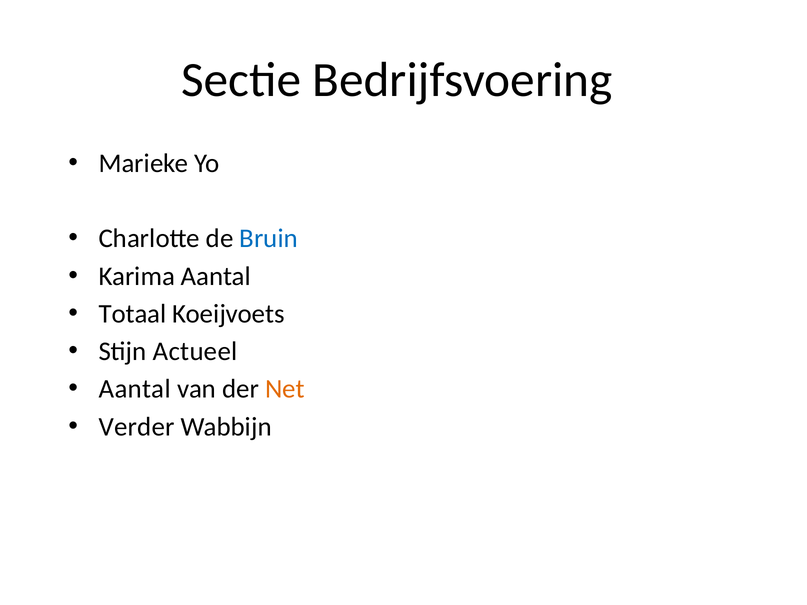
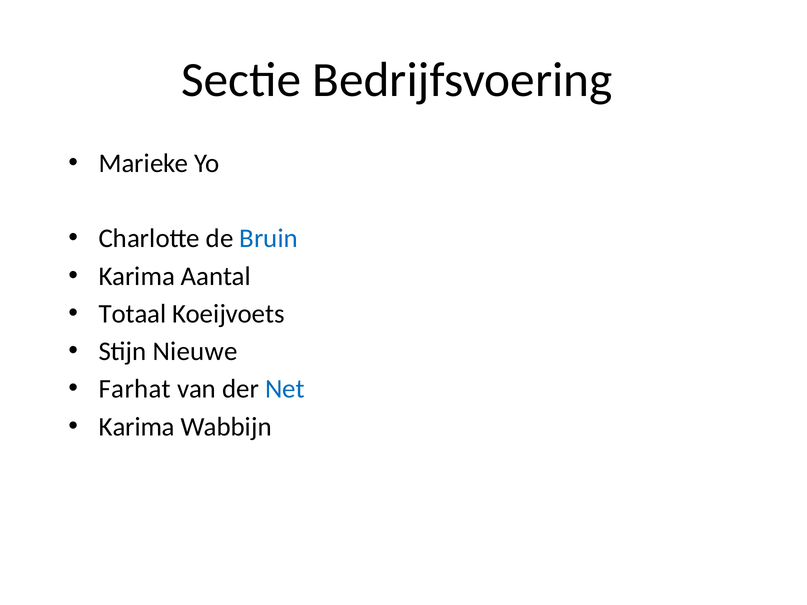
Actueel: Actueel -> Nieuwe
Aantal at (135, 389): Aantal -> Farhat
Net colour: orange -> blue
Verder at (137, 427): Verder -> Karima
